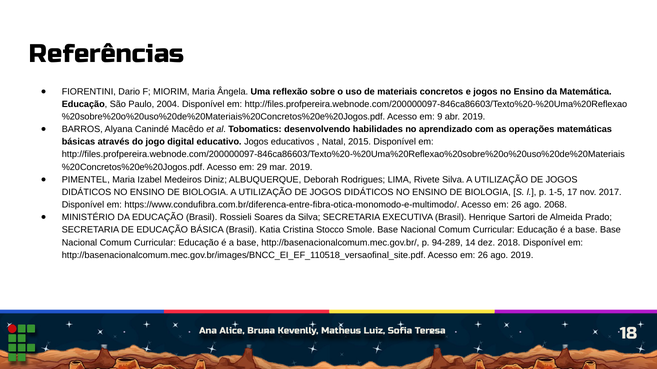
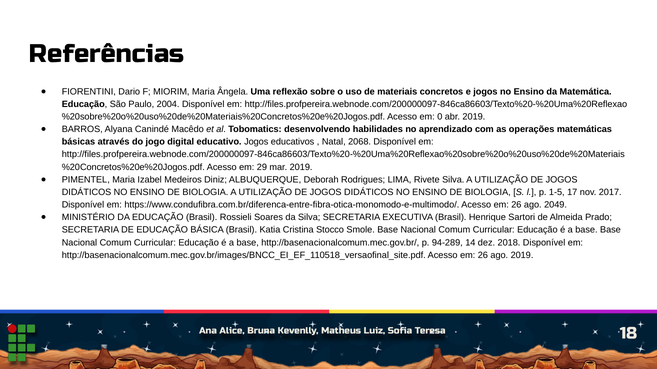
9: 9 -> 0
2015: 2015 -> 2068
2068: 2068 -> 2049
